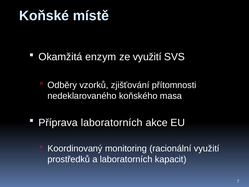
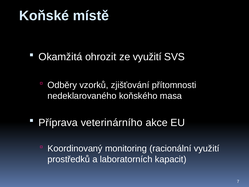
enzym: enzym -> ohrozit
Příprava laboratorních: laboratorních -> veterinárního
